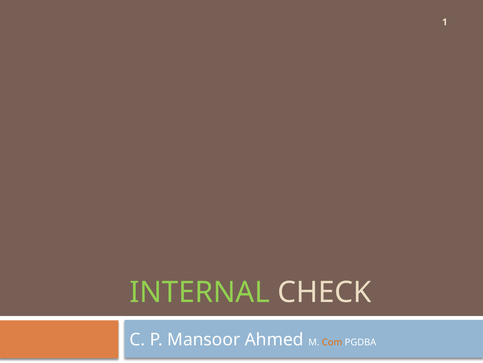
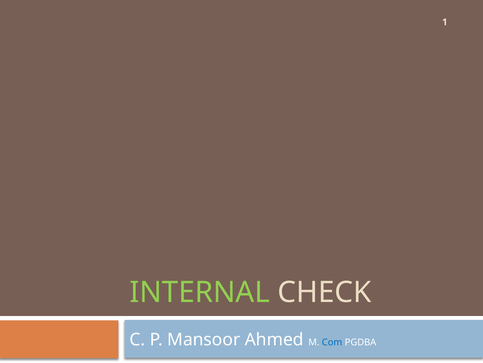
Com colour: orange -> blue
